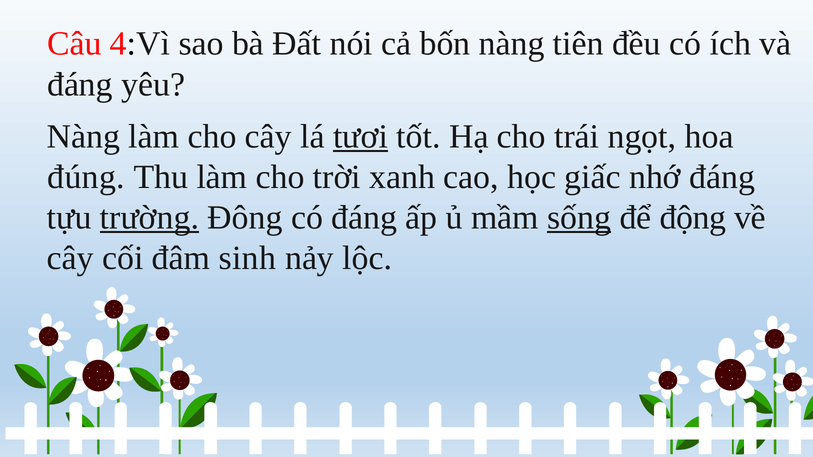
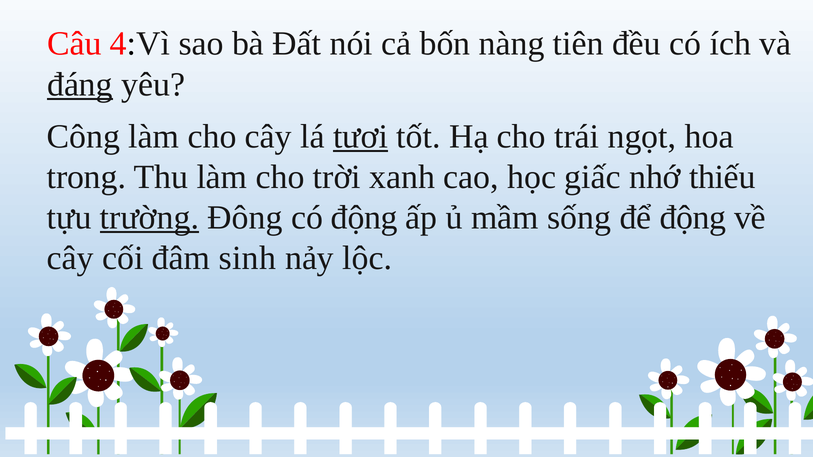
đáng at (80, 84) underline: none -> present
Nàng at (83, 136): Nàng -> Công
đúng: đúng -> trong
nhớ đáng: đáng -> thiếu
có đáng: đáng -> động
sống underline: present -> none
